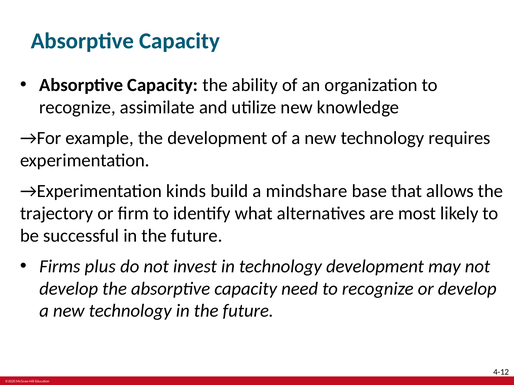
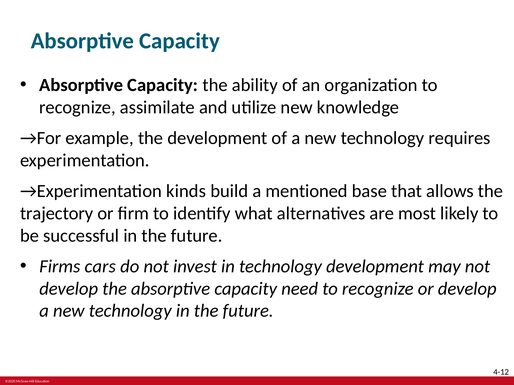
mindshare: mindshare -> mentioned
plus: plus -> cars
